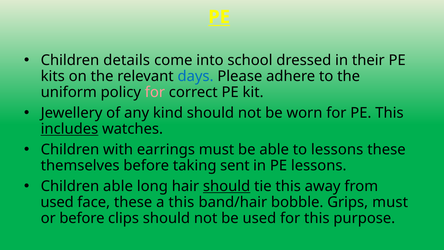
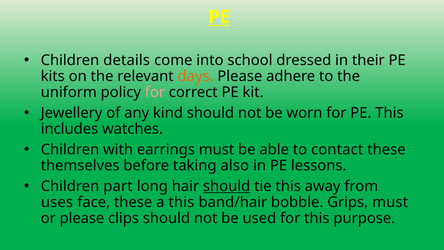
days colour: blue -> orange
includes underline: present -> none
to lessons: lessons -> contact
sent: sent -> also
Children able: able -> part
used at (57, 202): used -> uses
or before: before -> please
